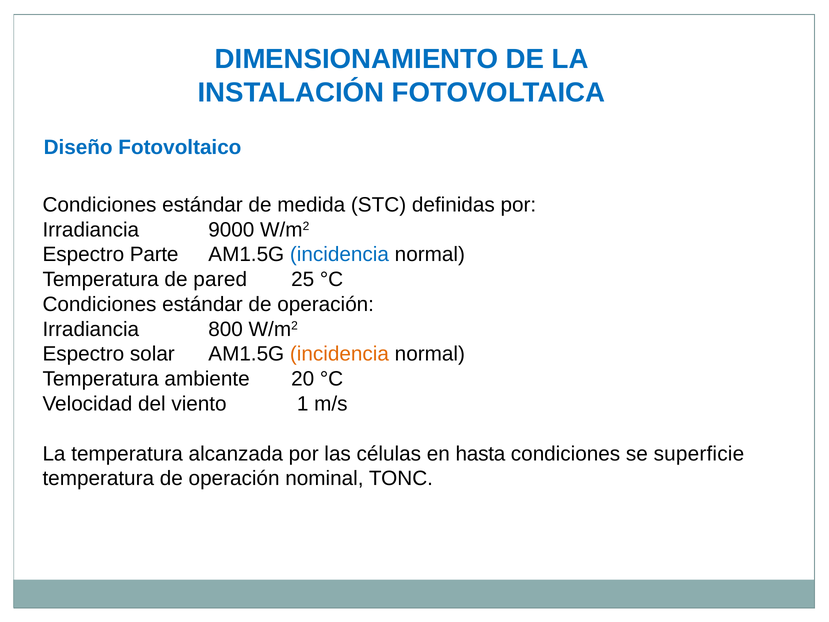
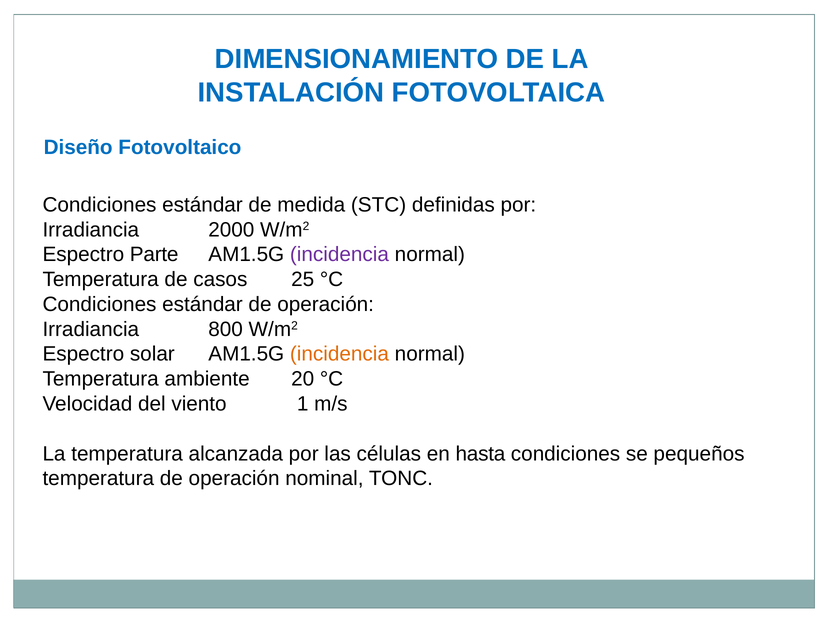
9000: 9000 -> 2000
incidencia at (339, 255) colour: blue -> purple
pared: pared -> casos
superficie: superficie -> pequeños
